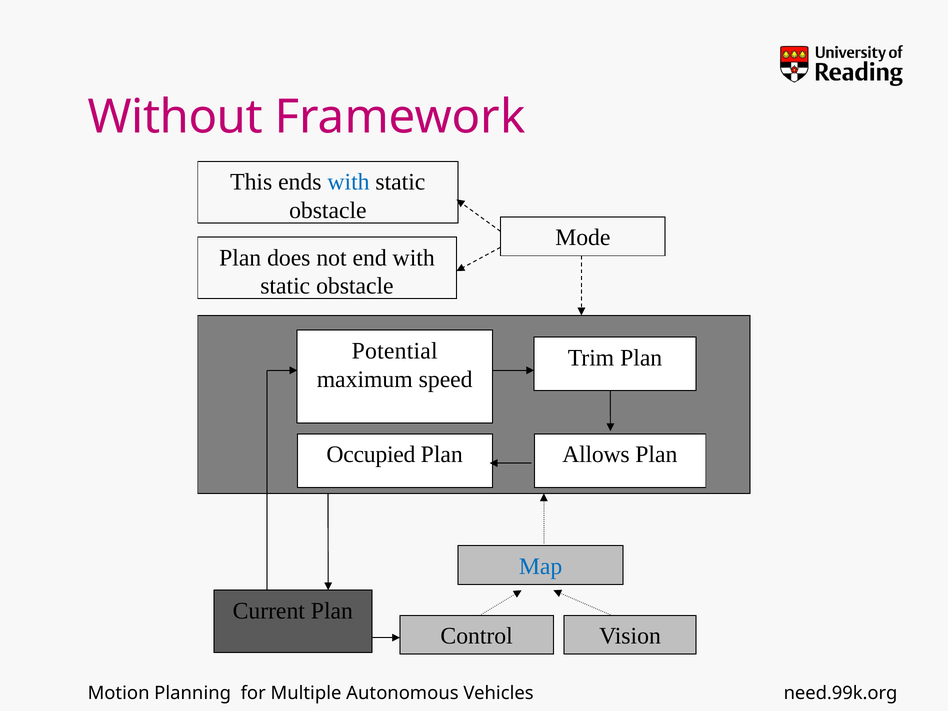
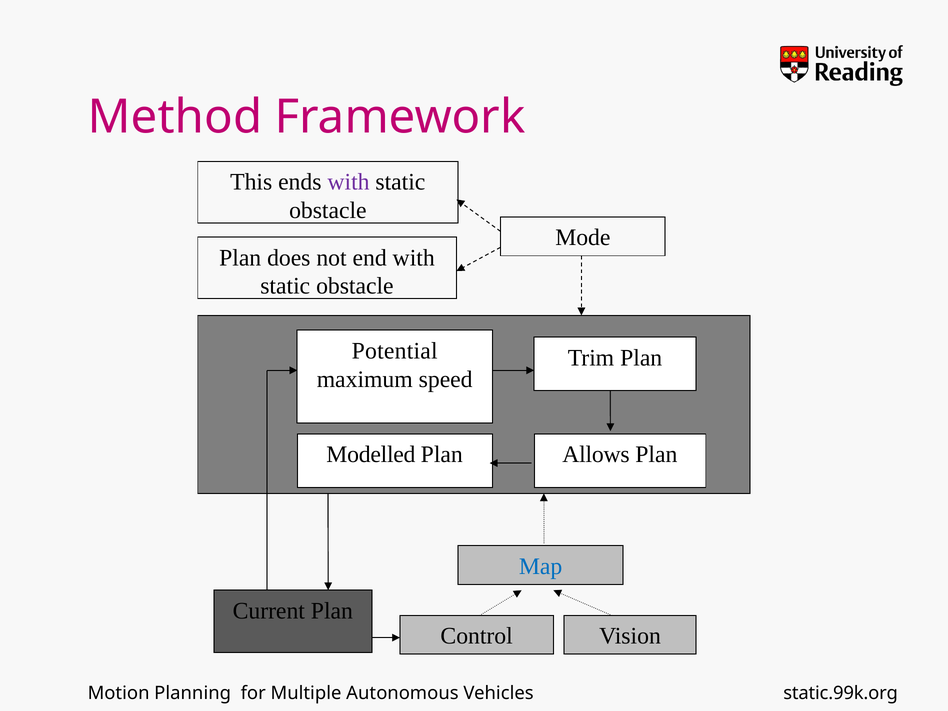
Without: Without -> Method
with at (349, 182) colour: blue -> purple
Occupied: Occupied -> Modelled
need.99k.org: need.99k.org -> static.99k.org
